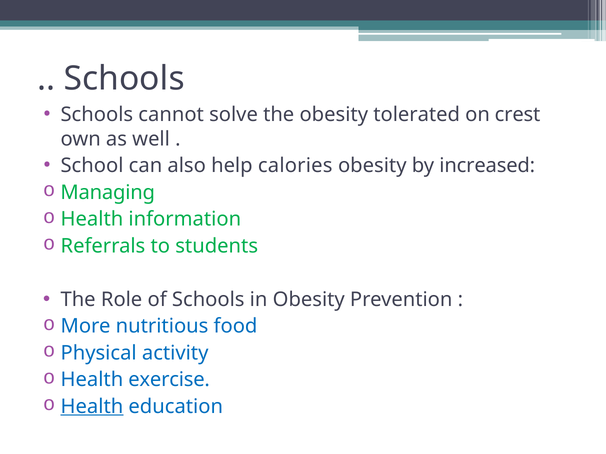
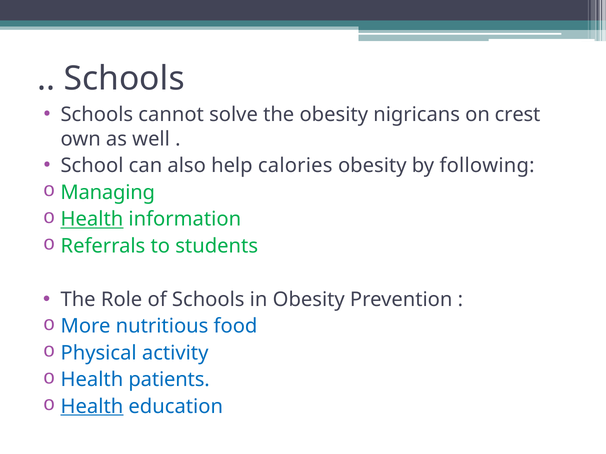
tolerated: tolerated -> nigricans
increased: increased -> following
Health at (92, 220) underline: none -> present
exercise: exercise -> patients
